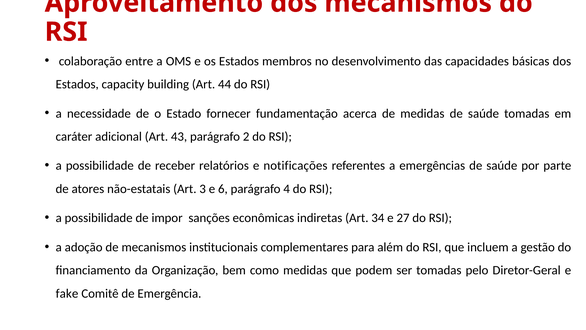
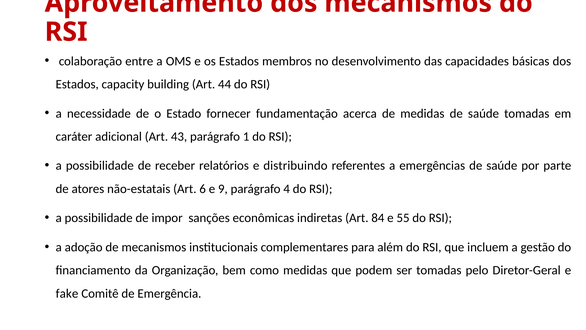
2: 2 -> 1
notificações: notificações -> distribuindo
3: 3 -> 6
6: 6 -> 9
34: 34 -> 84
27: 27 -> 55
